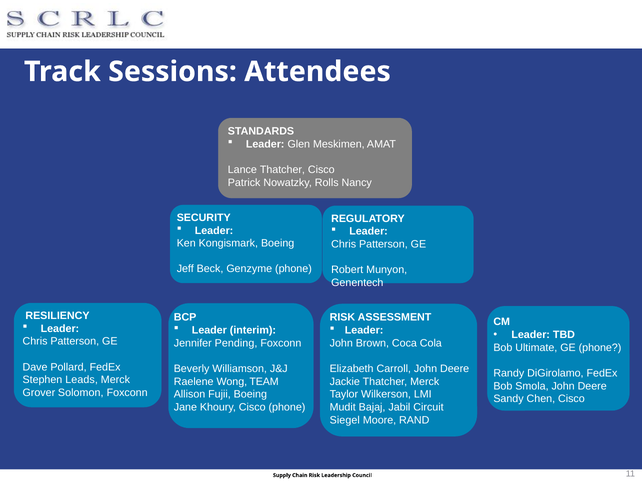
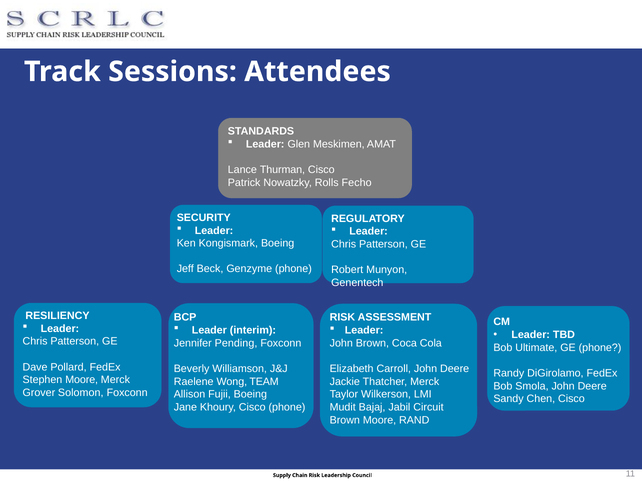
Lance Thatcher: Thatcher -> Thurman
Nancy: Nancy -> Fecho
Stephen Leads: Leads -> Moore
Siegel at (345, 421): Siegel -> Brown
